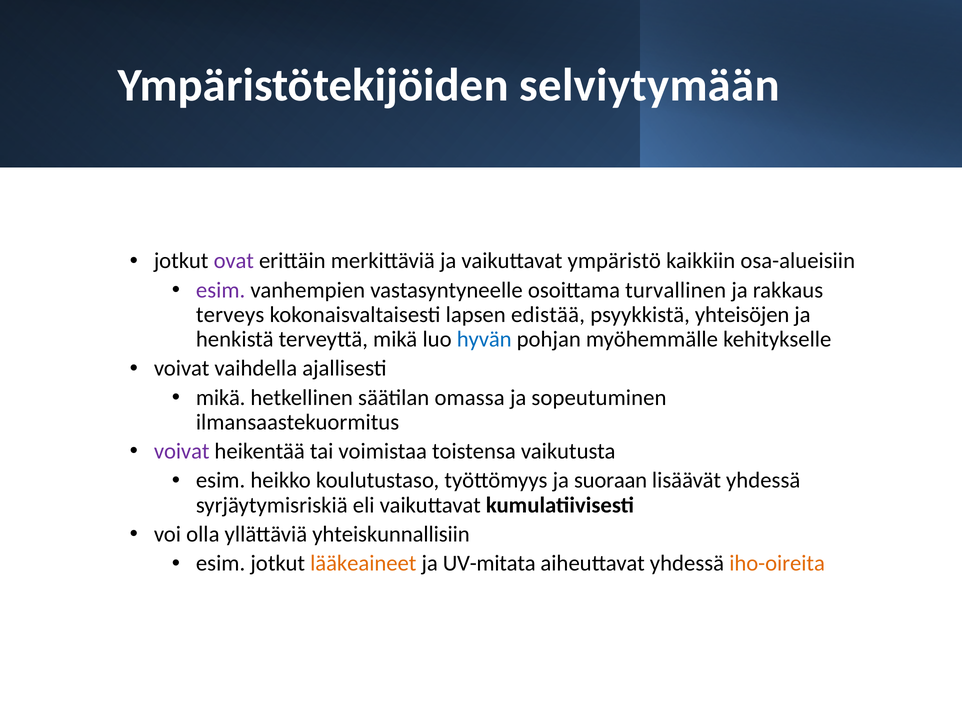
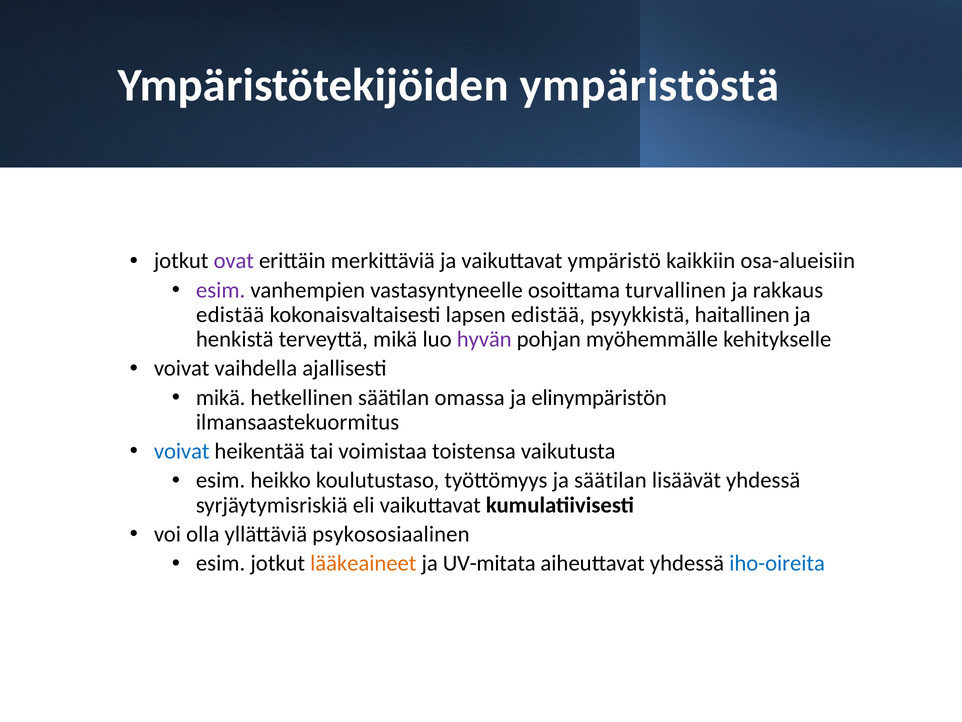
selviytymään: selviytymään -> ympäristöstä
terveys at (230, 314): terveys -> edistää
yhteisöjen: yhteisöjen -> haitallinen
hyvän colour: blue -> purple
sopeutuminen: sopeutuminen -> elinympäristön
voivat at (182, 451) colour: purple -> blue
ja suoraan: suoraan -> säätilan
yhteiskunnallisiin: yhteiskunnallisiin -> psykososiaalinen
iho-oireita colour: orange -> blue
